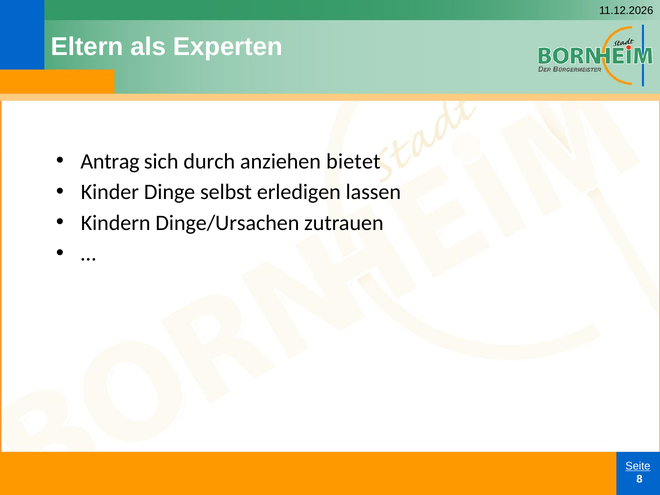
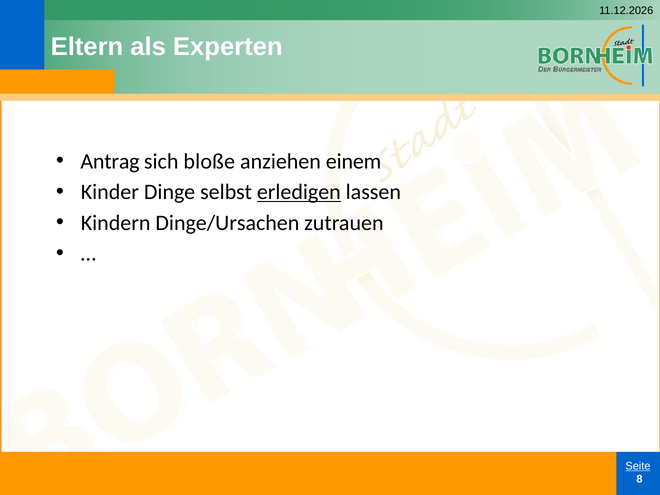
durch: durch -> bloße
bietet: bietet -> einem
erledigen underline: none -> present
